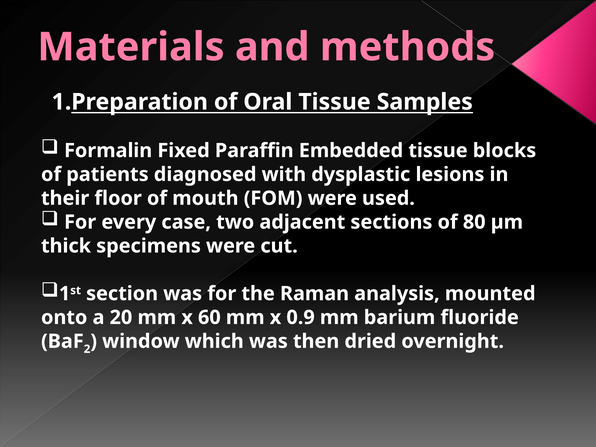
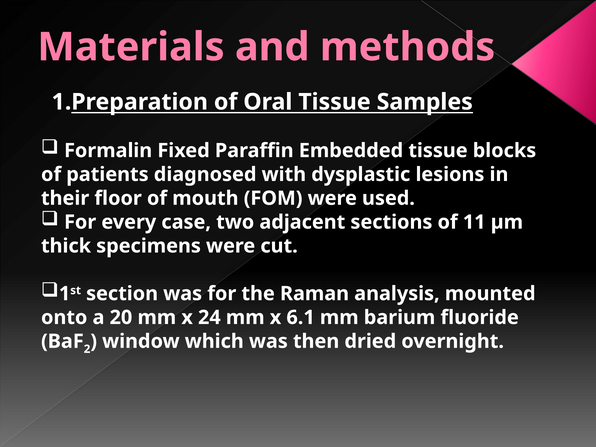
80: 80 -> 11
60: 60 -> 24
0.9: 0.9 -> 6.1
